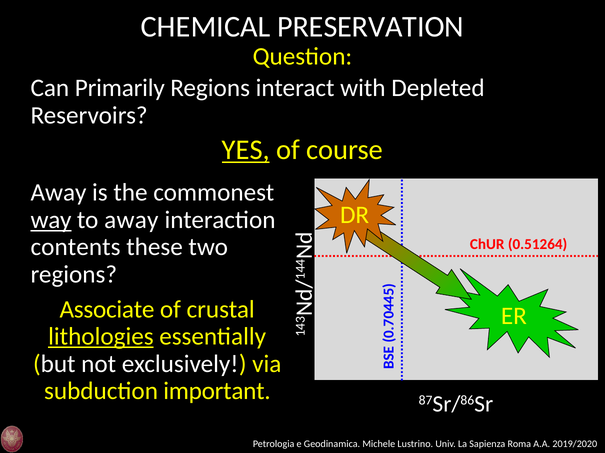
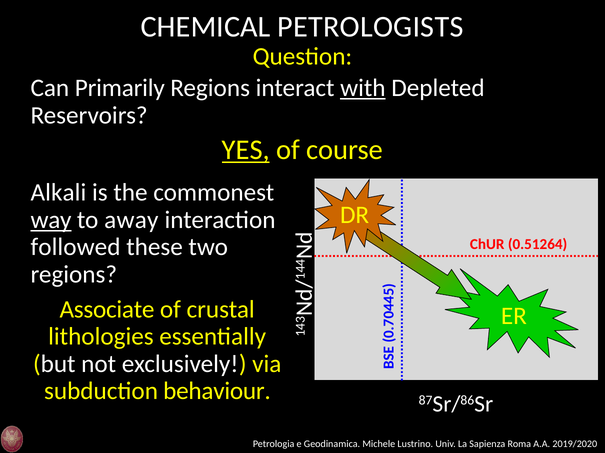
PRESERVATION: PRESERVATION -> PETROLOGISTS
with underline: none -> present
Away at (58, 193): Away -> Alkali
contents: contents -> followed
lithologies underline: present -> none
important: important -> behaviour
